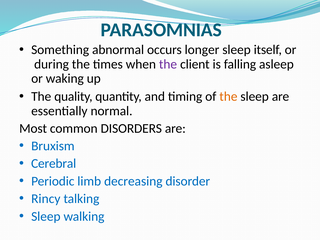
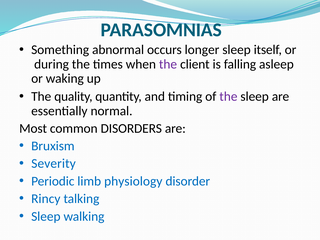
the at (228, 97) colour: orange -> purple
Cerebral: Cerebral -> Severity
decreasing: decreasing -> physiology
